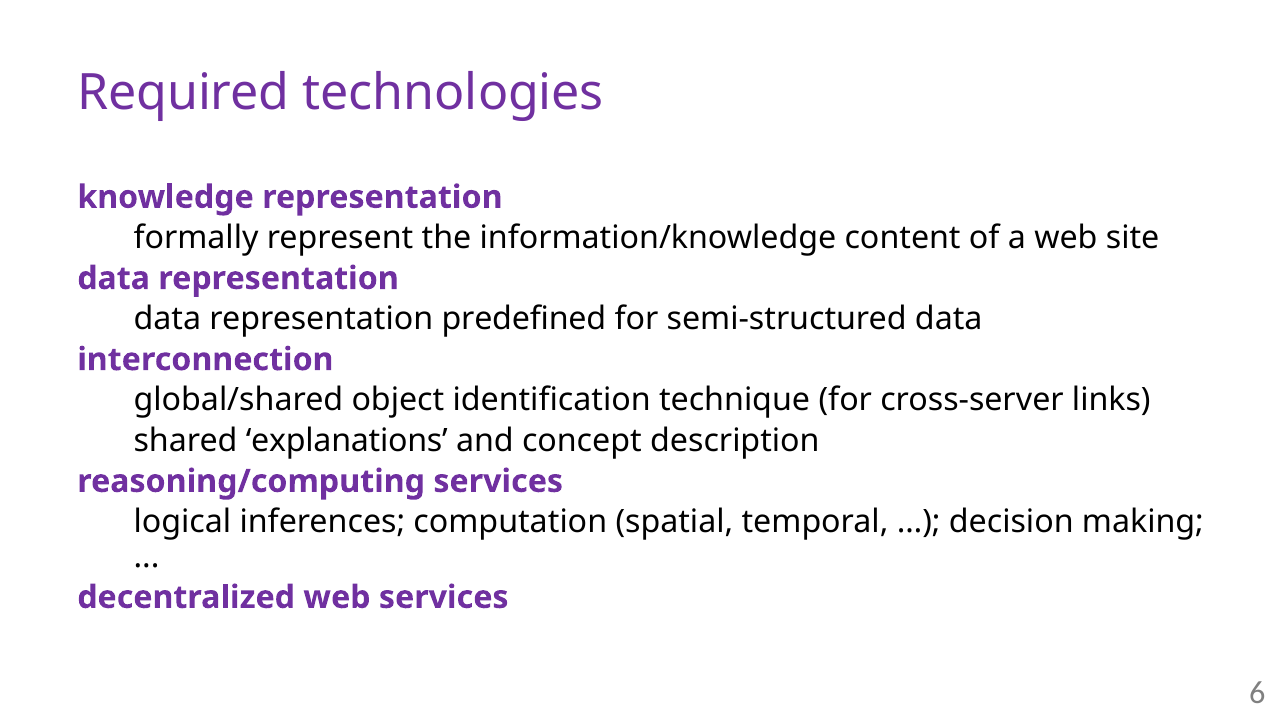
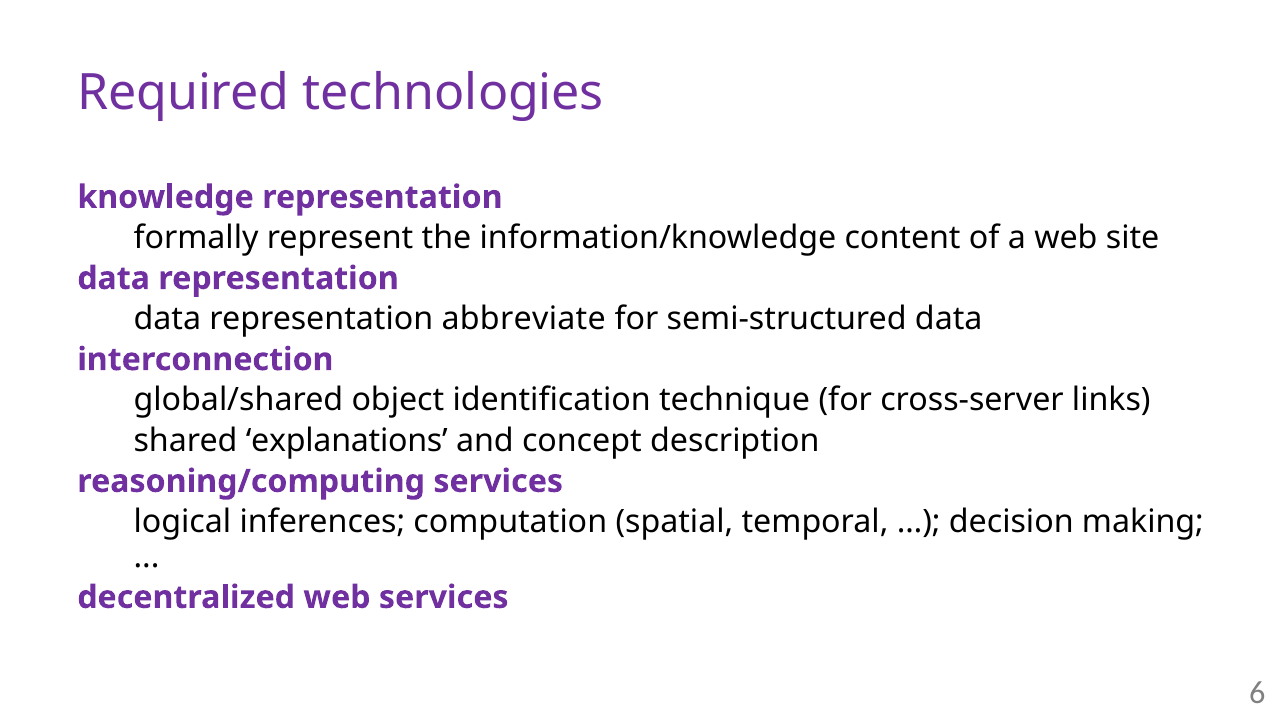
predefined: predefined -> abbreviate
